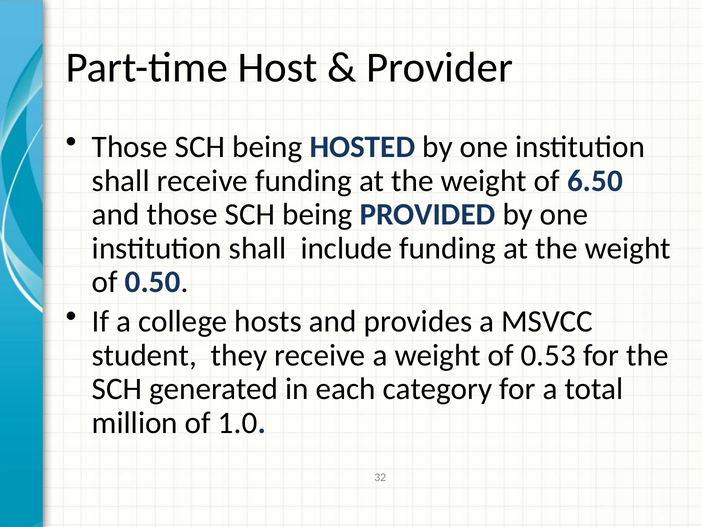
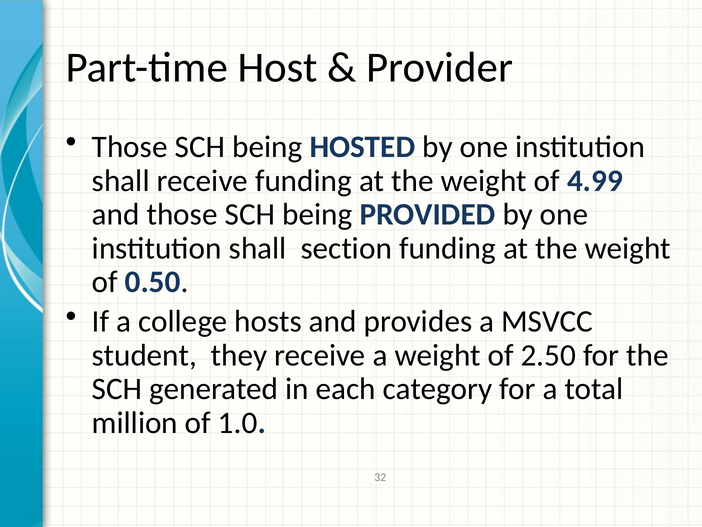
6.50: 6.50 -> 4.99
include: include -> section
0.53: 0.53 -> 2.50
